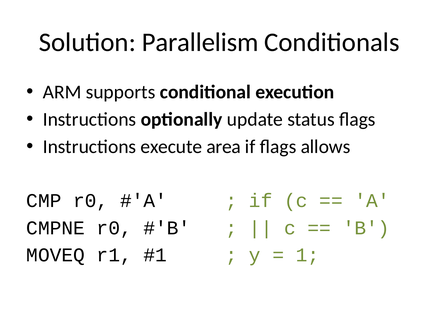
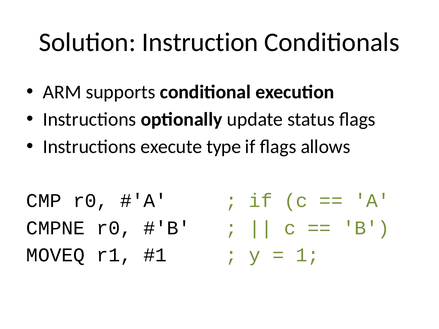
Parallelism: Parallelism -> Instruction
area: area -> type
